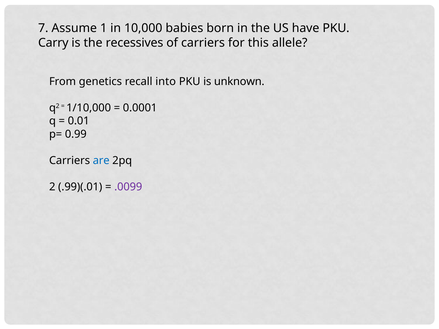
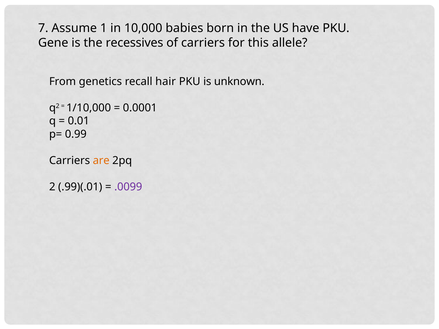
Carry: Carry -> Gene
into: into -> hair
are colour: blue -> orange
